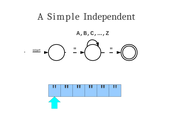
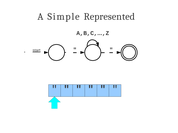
Independent: Independent -> Represented
